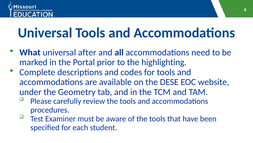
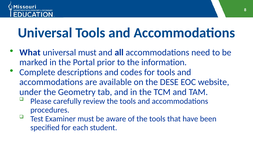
universal after: after -> must
highlighting: highlighting -> information
